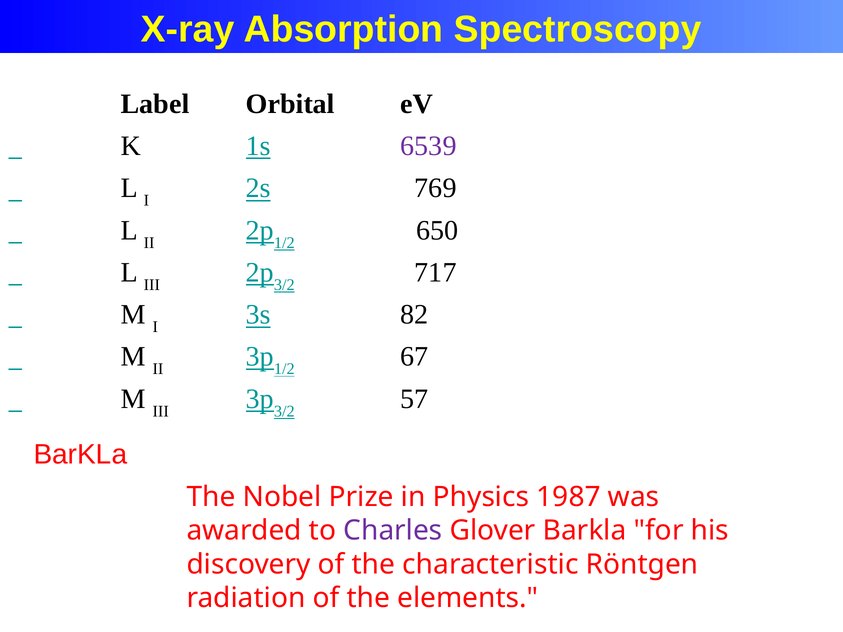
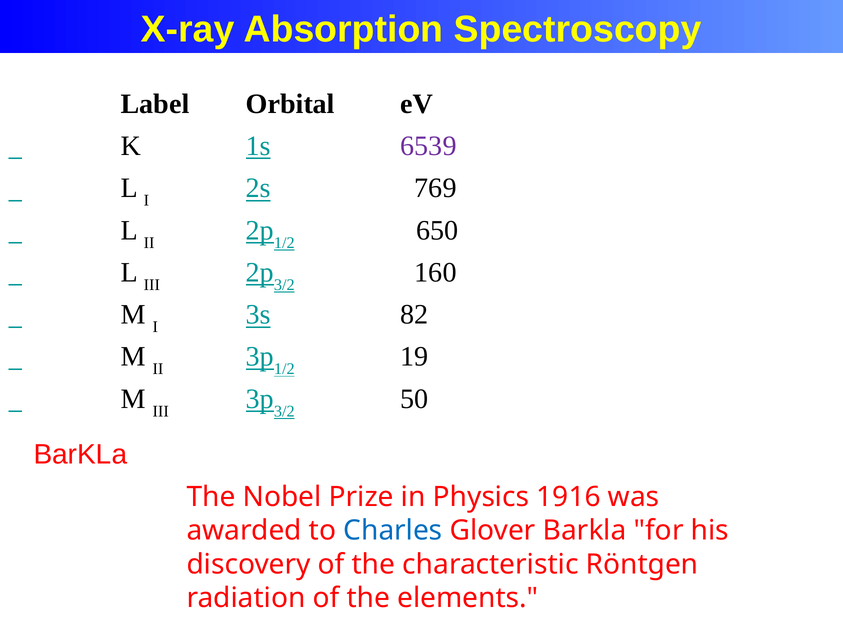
717: 717 -> 160
67: 67 -> 19
57: 57 -> 50
1987: 1987 -> 1916
Charles colour: purple -> blue
